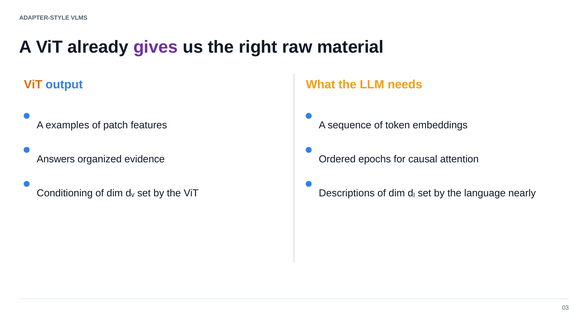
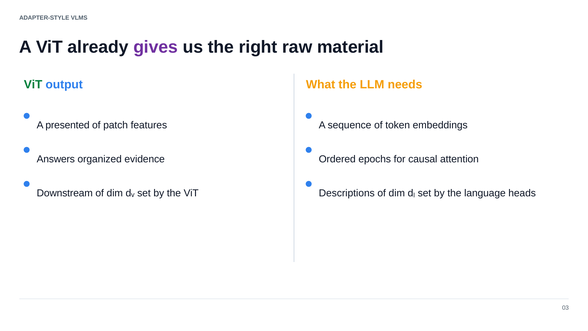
ViT at (33, 84) colour: orange -> green
examples: examples -> presented
Conditioning: Conditioning -> Downstream
nearly: nearly -> heads
